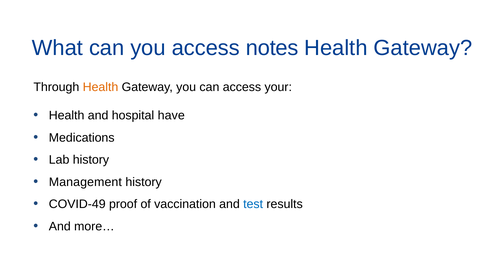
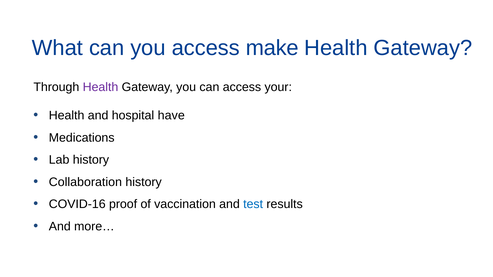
notes: notes -> make
Health at (100, 87) colour: orange -> purple
Management: Management -> Collaboration
COVID-49: COVID-49 -> COVID-16
